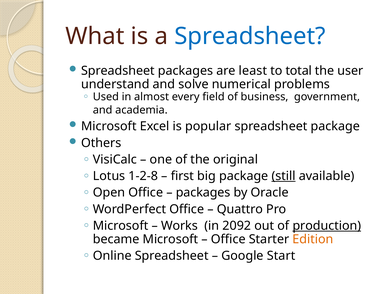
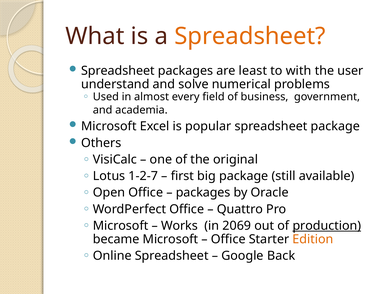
Spreadsheet at (250, 36) colour: blue -> orange
total: total -> with
1-2-8: 1-2-8 -> 1-2-7
still underline: present -> none
2092: 2092 -> 2069
Start: Start -> Back
